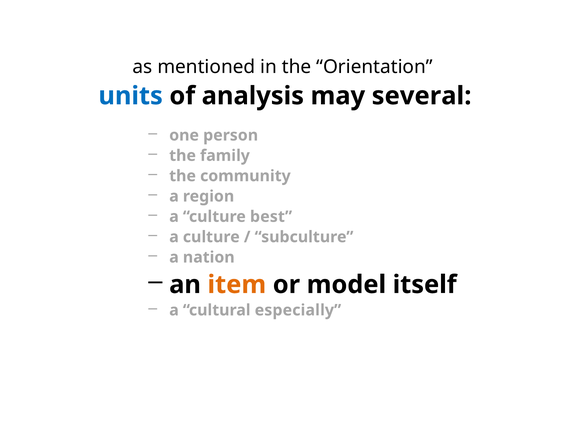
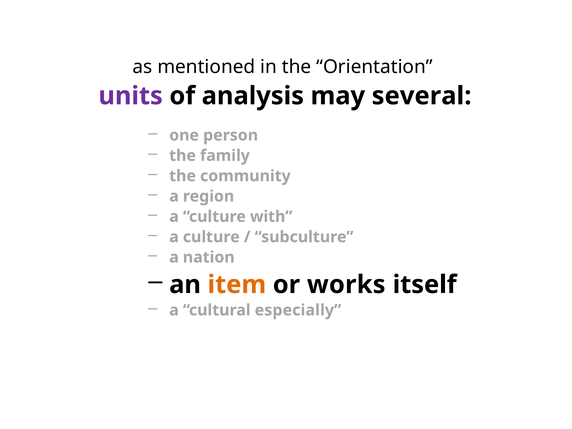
units colour: blue -> purple
best: best -> with
model: model -> works
